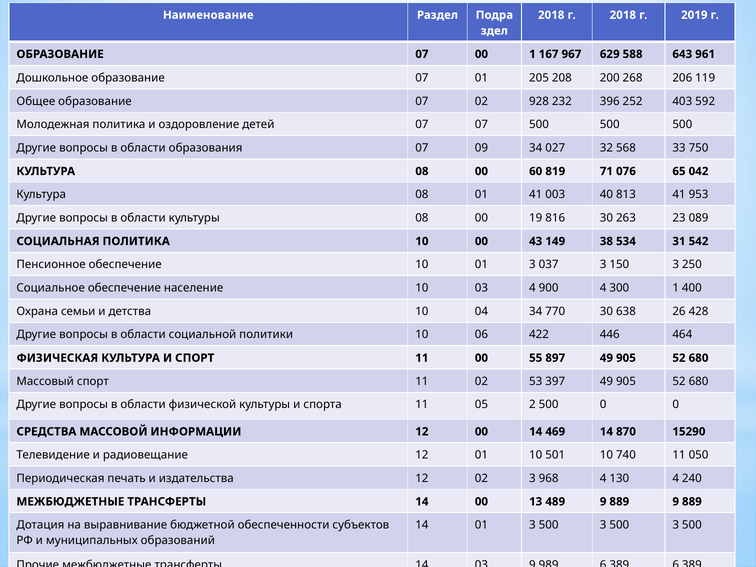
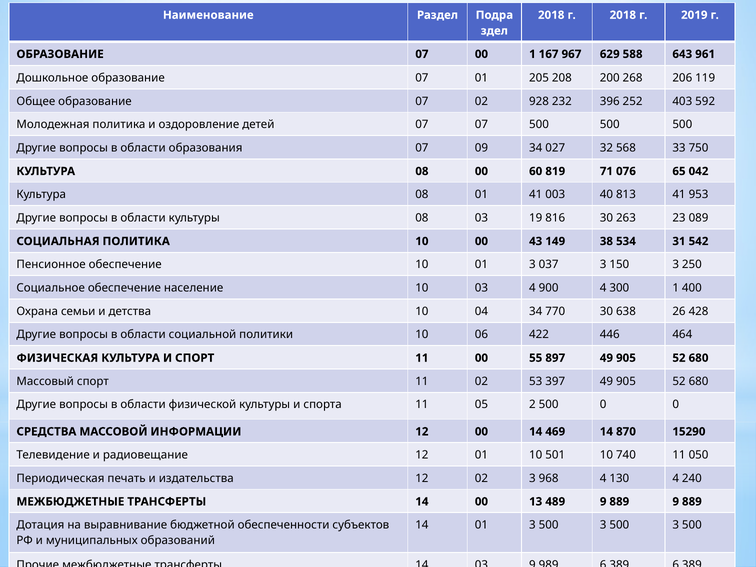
культуры 08 00: 00 -> 03
